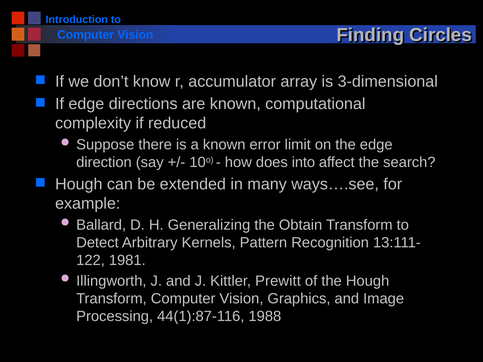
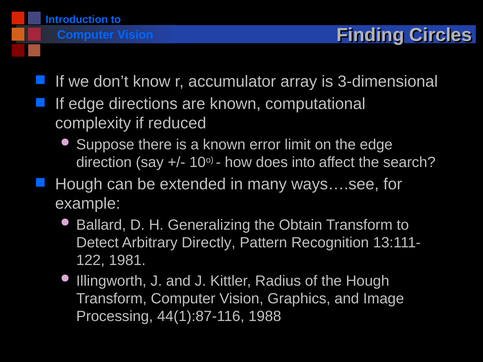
Kernels: Kernels -> Directly
Prewitt: Prewitt -> Radius
